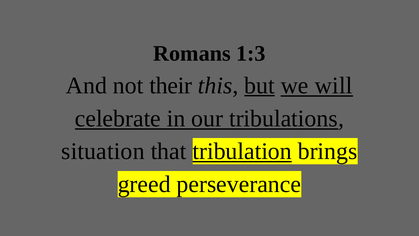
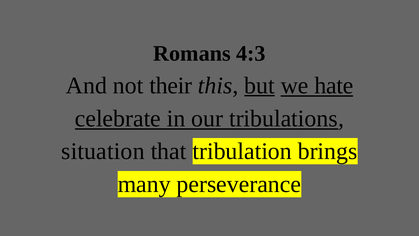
1:3: 1:3 -> 4:3
will: will -> hate
tribulation underline: present -> none
greed: greed -> many
